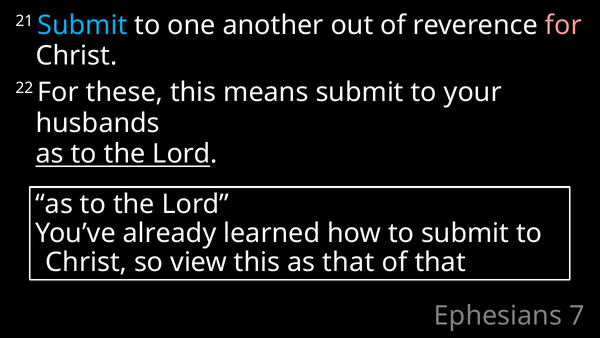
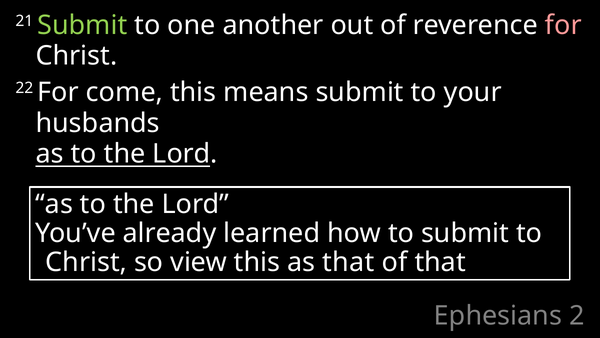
Submit at (82, 25) colour: light blue -> light green
these: these -> come
7: 7 -> 2
